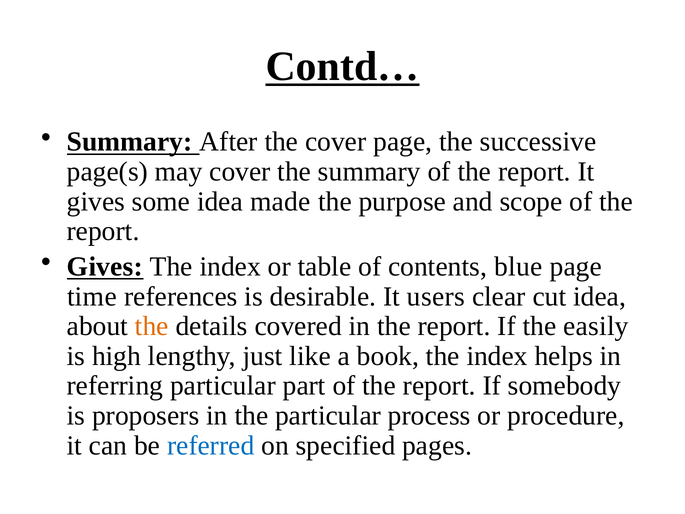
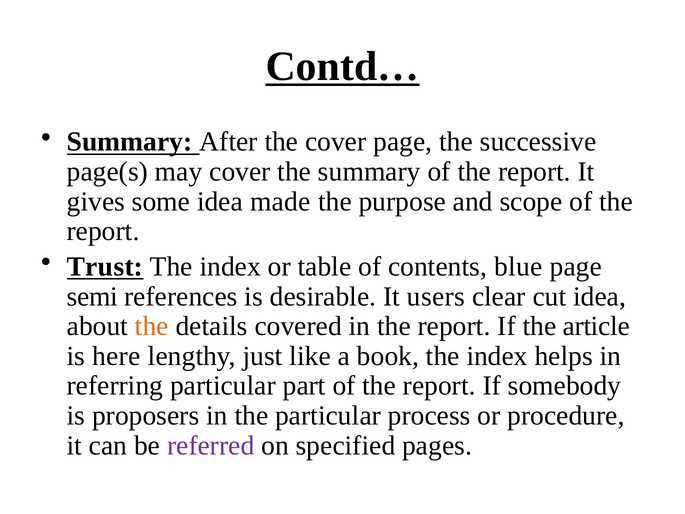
Gives at (105, 266): Gives -> Trust
time: time -> semi
easily: easily -> article
high: high -> here
referred colour: blue -> purple
